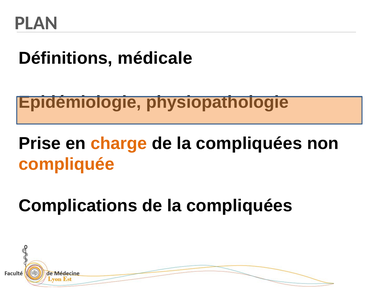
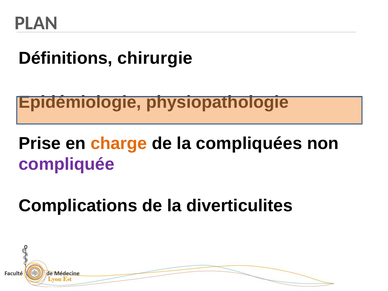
médicale: médicale -> chirurgie
compliquée colour: orange -> purple
Complications de la compliquées: compliquées -> diverticulites
